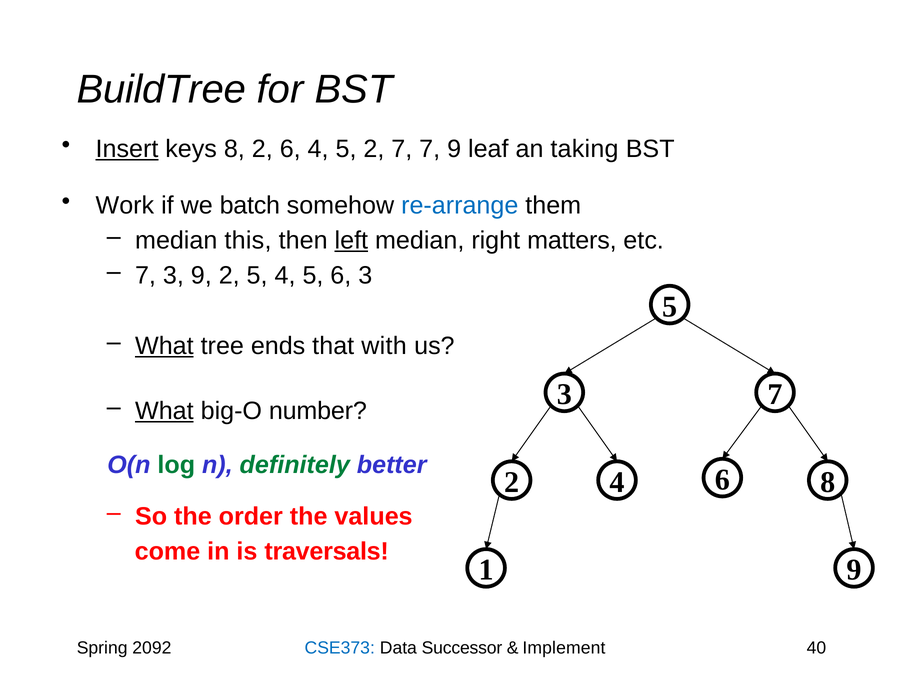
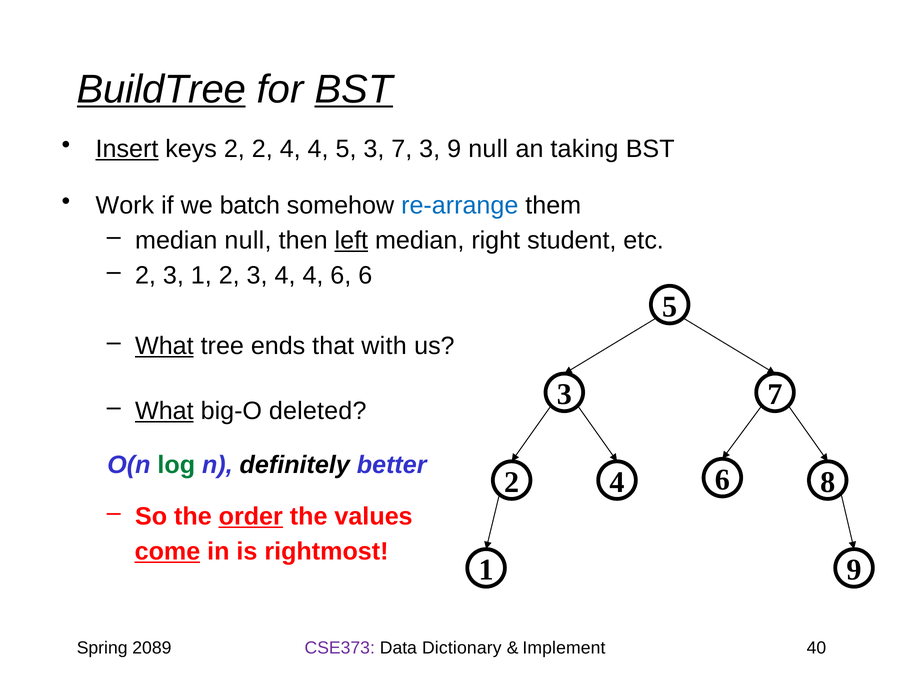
BuildTree underline: none -> present
BST at (354, 89) underline: none -> present
keys 8: 8 -> 2
2 6: 6 -> 4
5 2: 2 -> 3
7 at (430, 149): 7 -> 3
9 leaf: leaf -> null
median this: this -> null
matters: matters -> student
7 at (146, 276): 7 -> 2
3 9: 9 -> 1
5 at (257, 276): 5 -> 3
5 at (313, 276): 5 -> 4
6 3: 3 -> 6
number: number -> deleted
definitely colour: green -> black
order underline: none -> present
come underline: none -> present
traversals: traversals -> rightmost
2092: 2092 -> 2089
CSE373 colour: blue -> purple
Successor: Successor -> Dictionary
